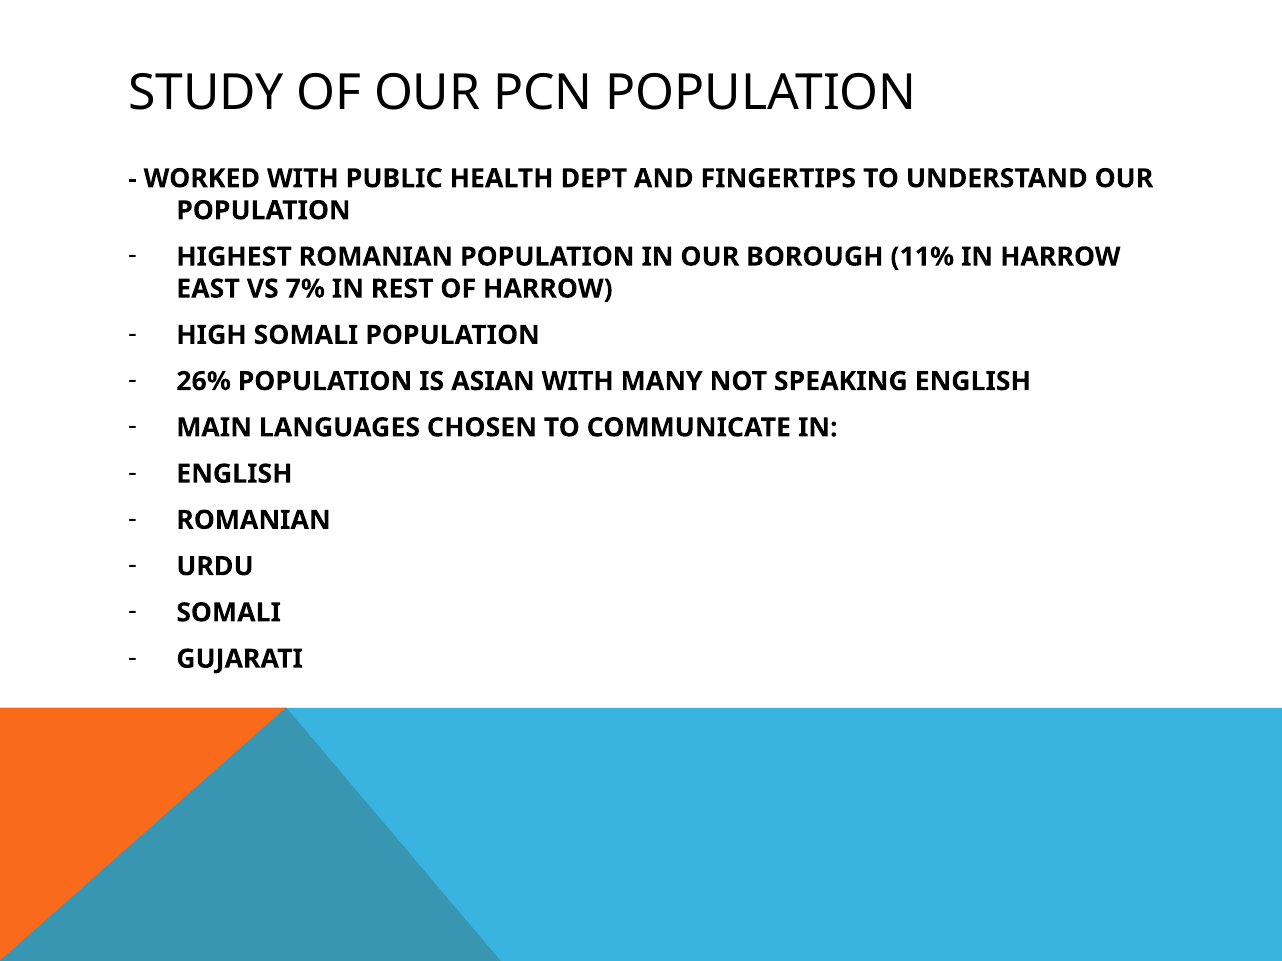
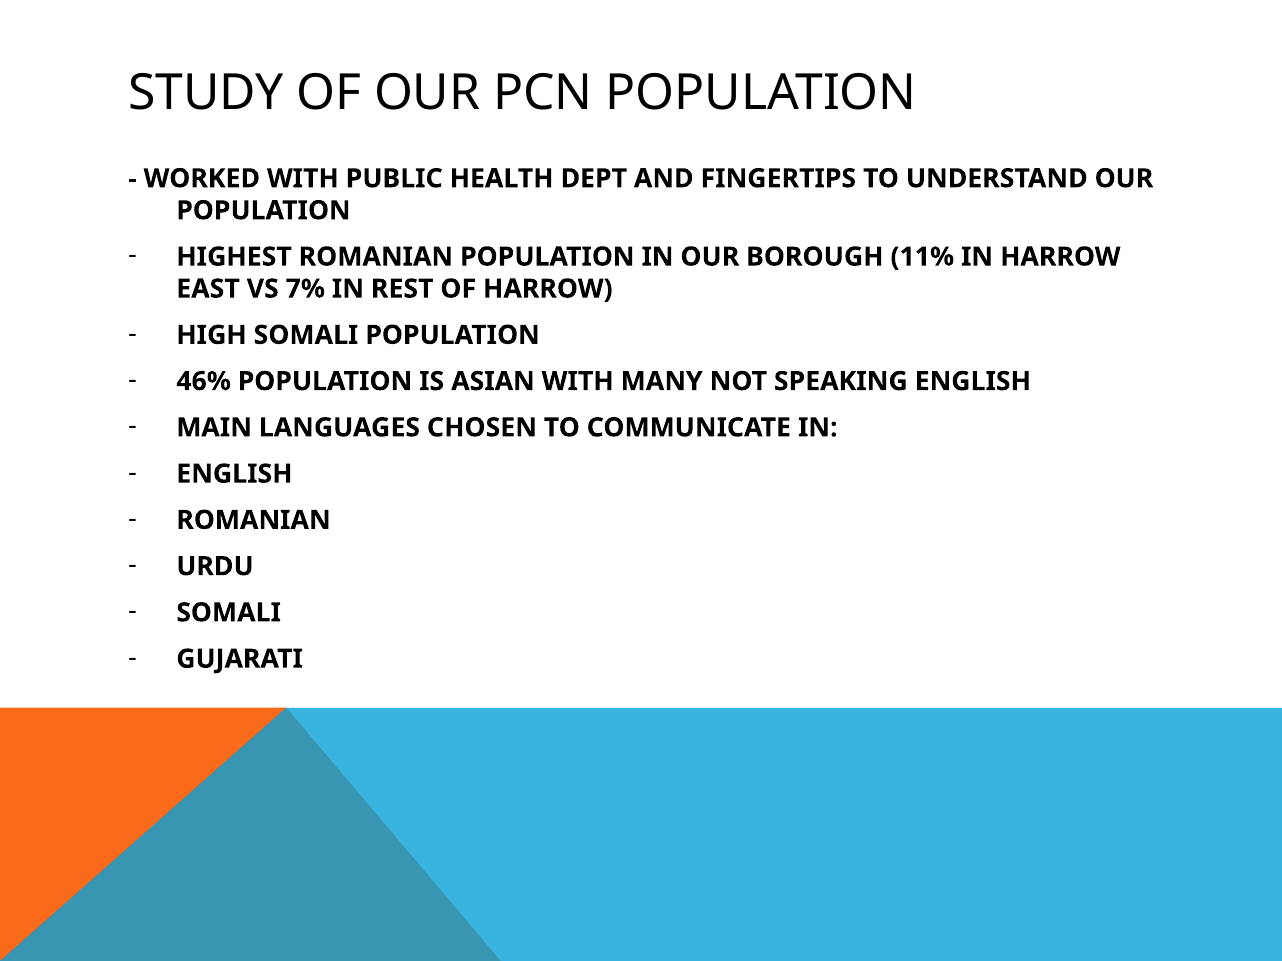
26%: 26% -> 46%
